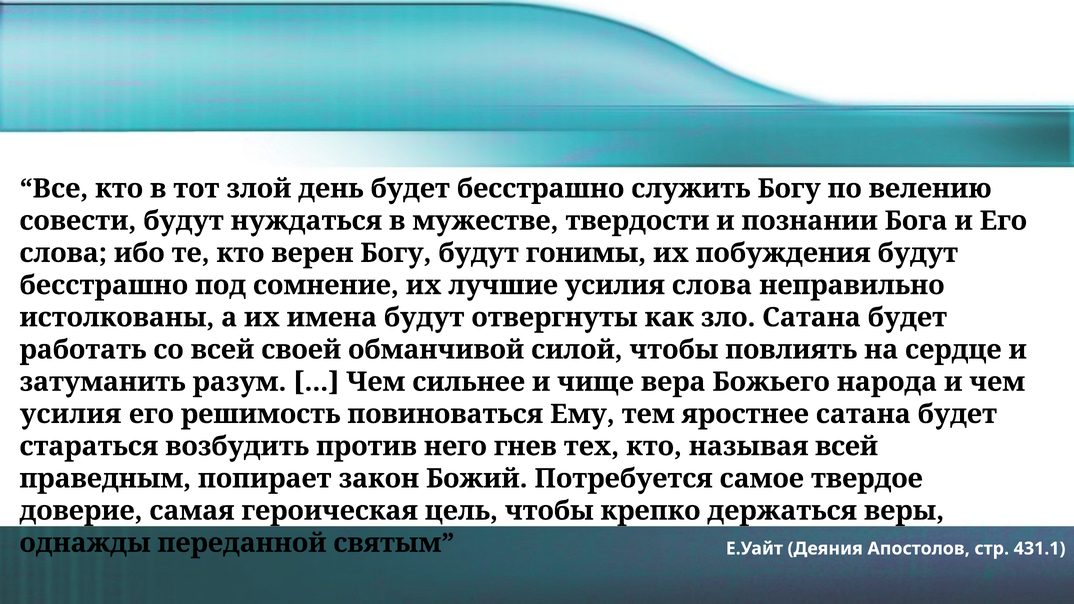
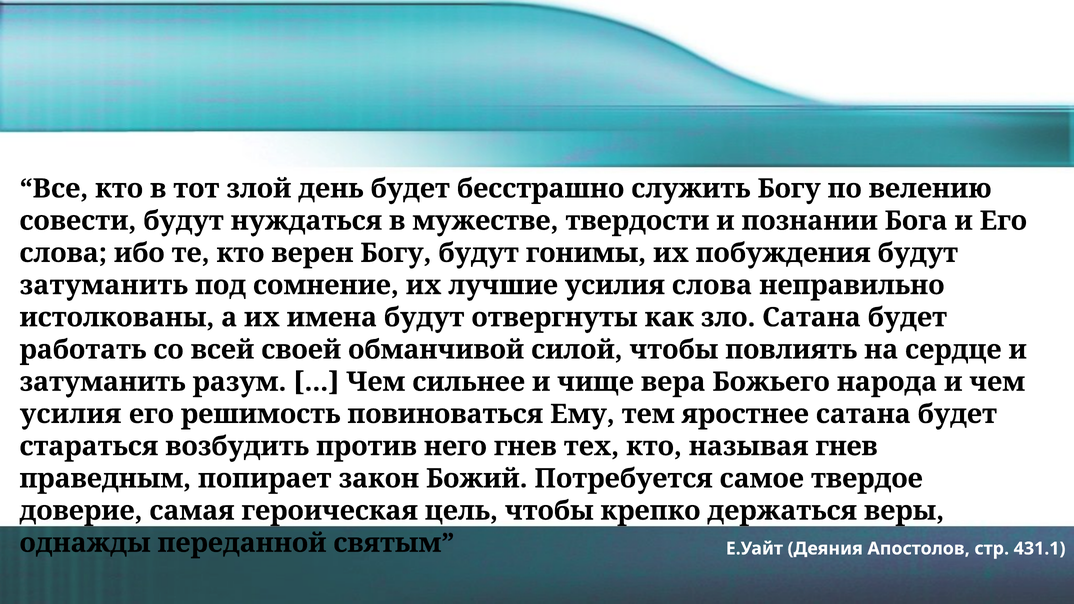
бесстрашно at (104, 285): бесстрашно -> затуманить
называя всей: всей -> гнев
